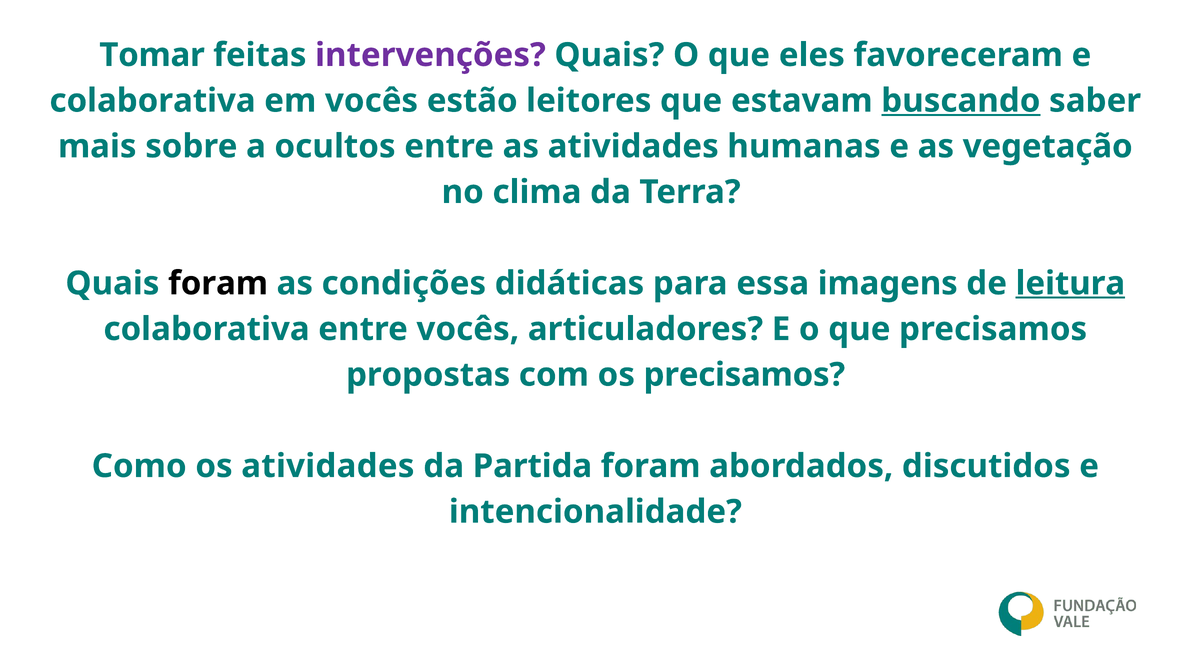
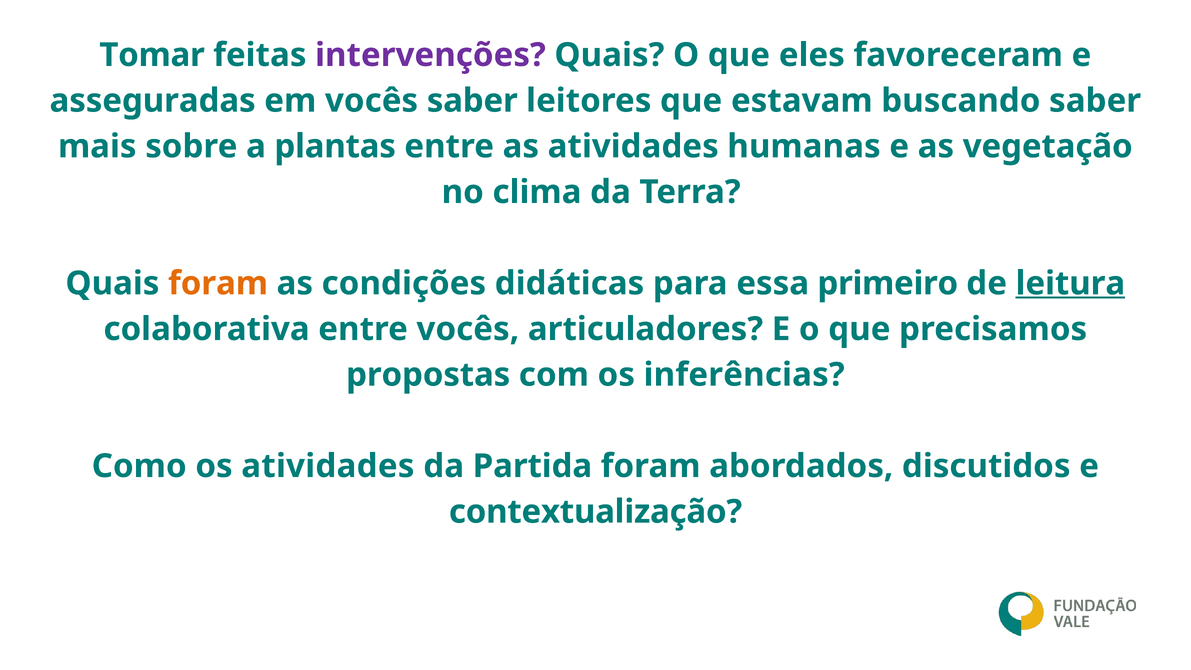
colaborativa at (153, 101): colaborativa -> asseguradas
vocês estão: estão -> saber
buscando underline: present -> none
ocultos: ocultos -> plantas
foram at (218, 283) colour: black -> orange
imagens: imagens -> primeiro
os precisamos: precisamos -> inferências
intencionalidade: intencionalidade -> contextualização
